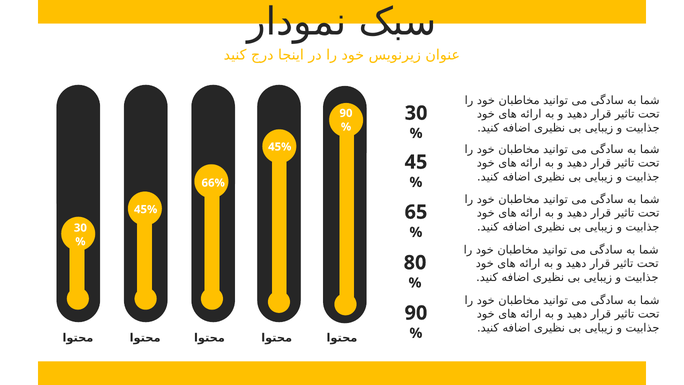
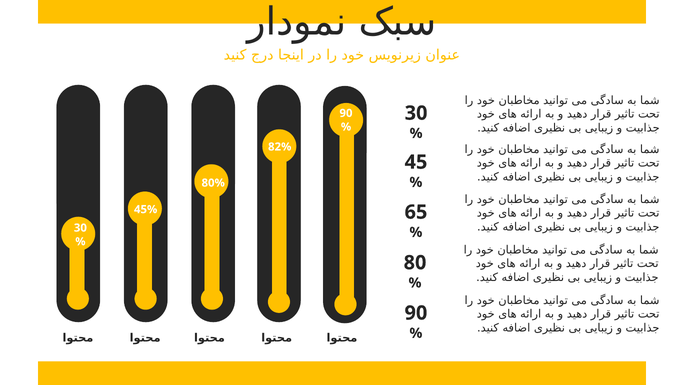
45% at (280, 147): 45% -> 82%
66%: 66% -> 80%
